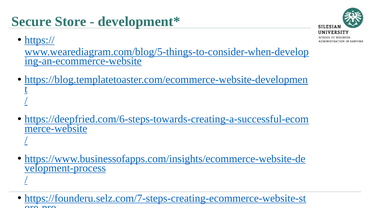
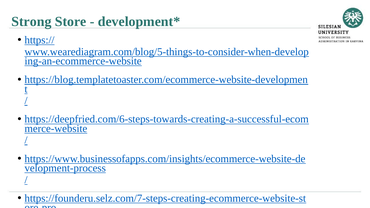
Secure: Secure -> Strong
